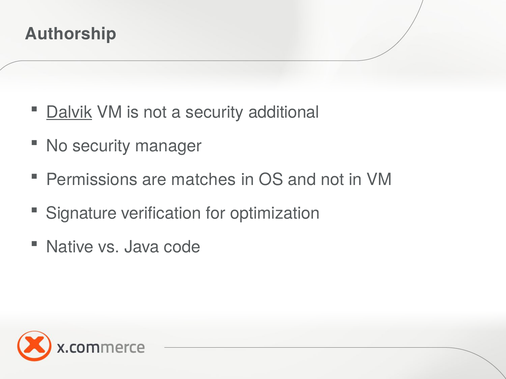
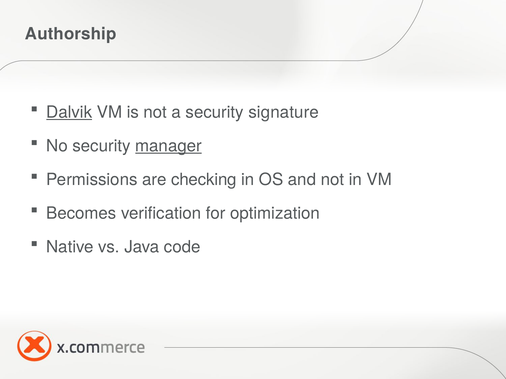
additional: additional -> signature
manager underline: none -> present
matches: matches -> checking
Signature: Signature -> Becomes
